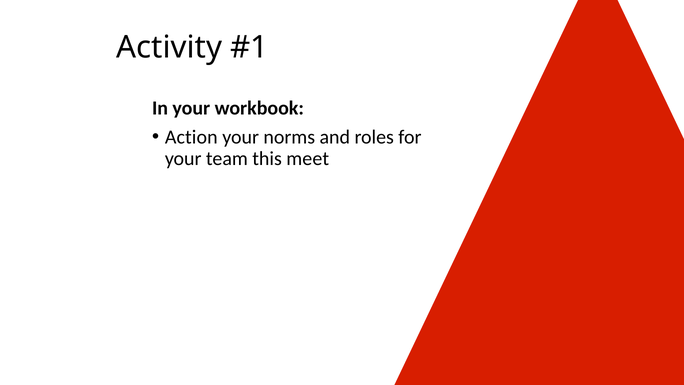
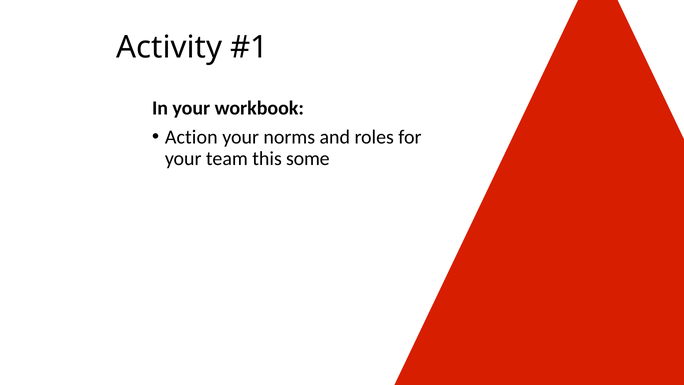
meet: meet -> some
